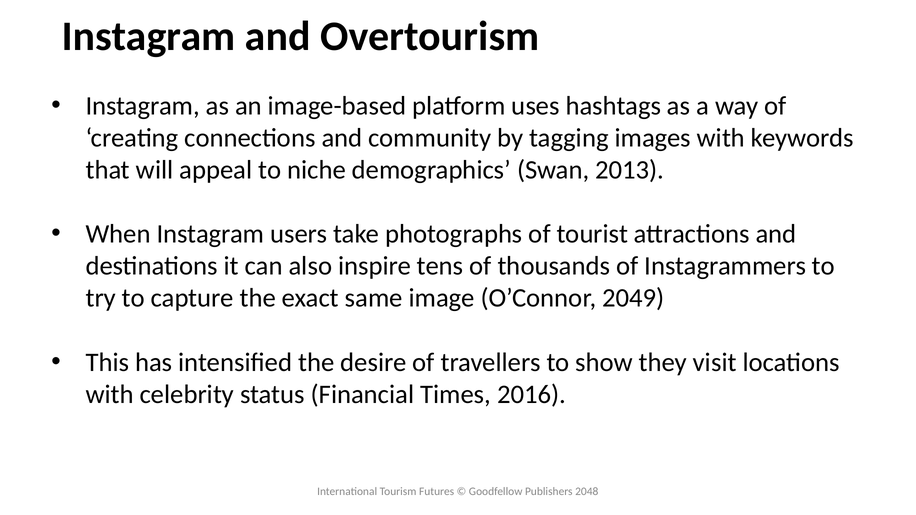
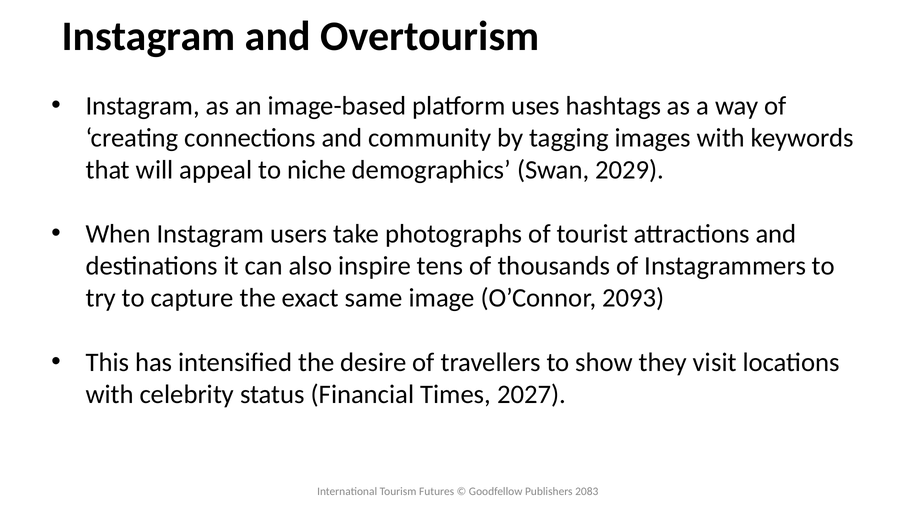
2013: 2013 -> 2029
2049: 2049 -> 2093
2016: 2016 -> 2027
2048: 2048 -> 2083
